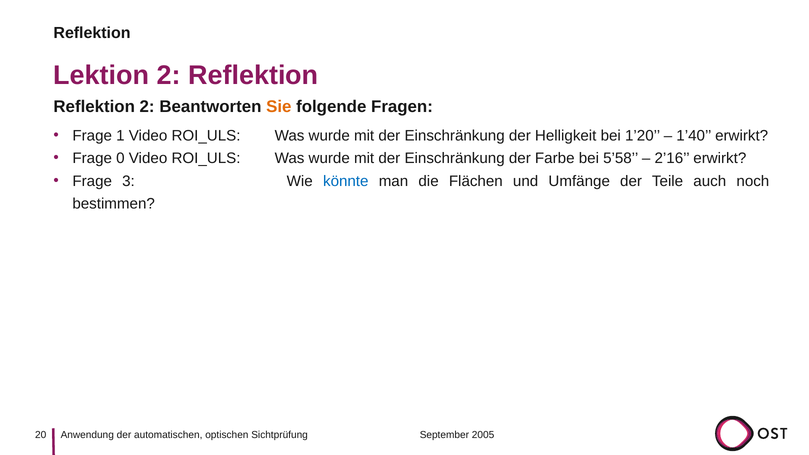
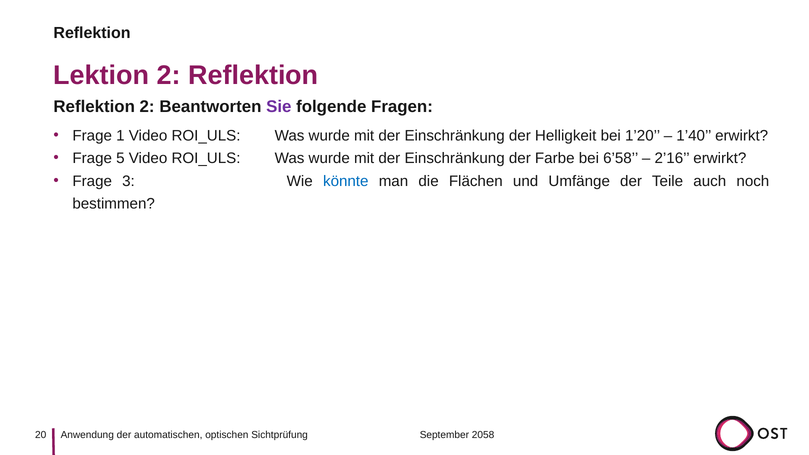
Sie colour: orange -> purple
0: 0 -> 5
5’58: 5’58 -> 6’58
2005: 2005 -> 2058
